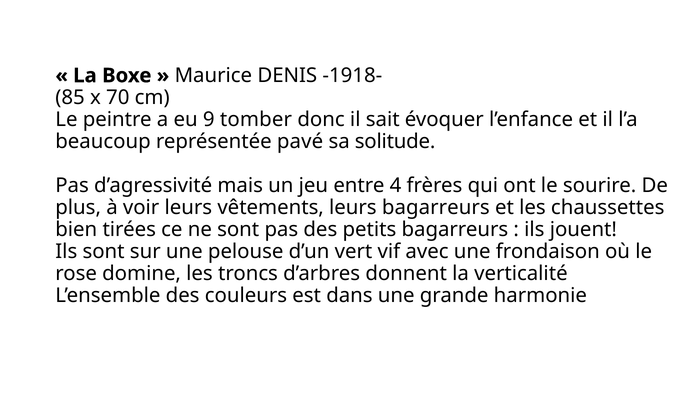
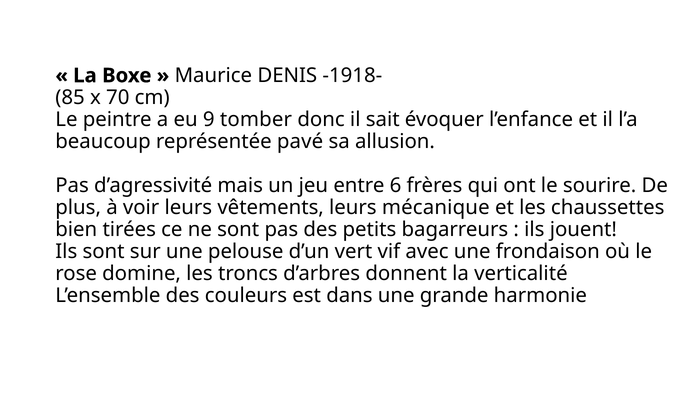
solitude: solitude -> allusion
4: 4 -> 6
leurs bagarreurs: bagarreurs -> mécanique
